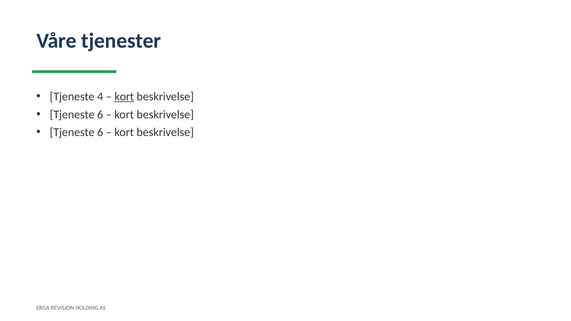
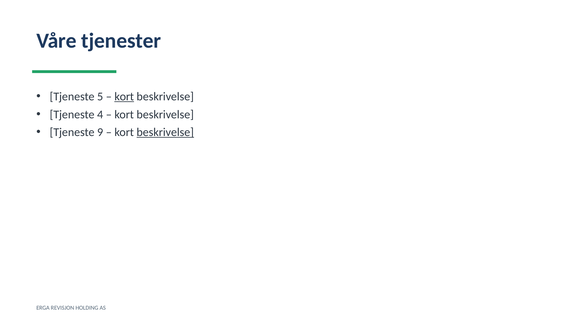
4: 4 -> 5
6 at (100, 115): 6 -> 4
6 at (100, 132): 6 -> 9
beskrivelse at (165, 132) underline: none -> present
